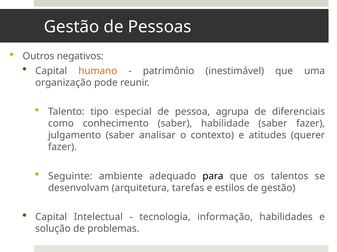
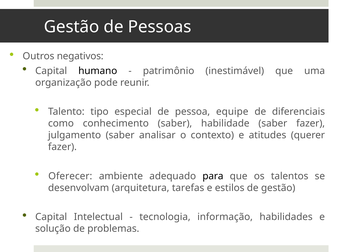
humano colour: orange -> black
agrupa: agrupa -> equipe
Seguinte: Seguinte -> Oferecer
